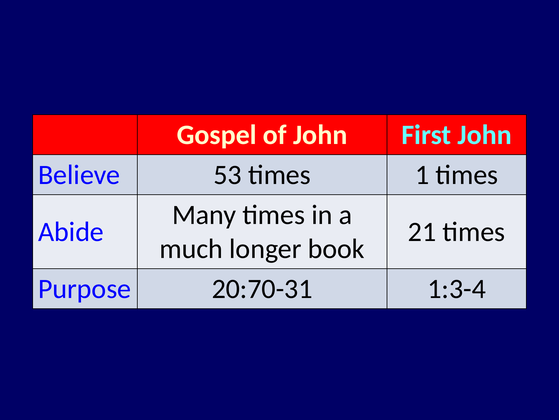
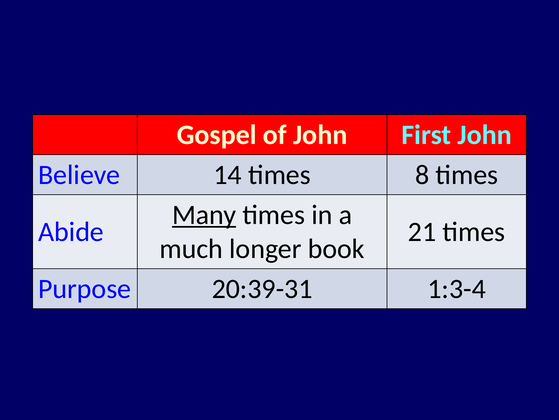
53: 53 -> 14
1: 1 -> 8
Many underline: none -> present
20:70-31: 20:70-31 -> 20:39-31
